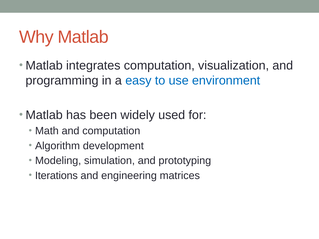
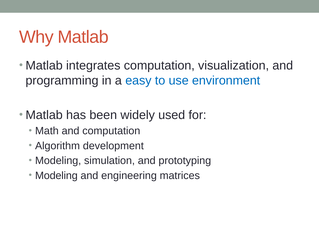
Iterations at (56, 176): Iterations -> Modeling
